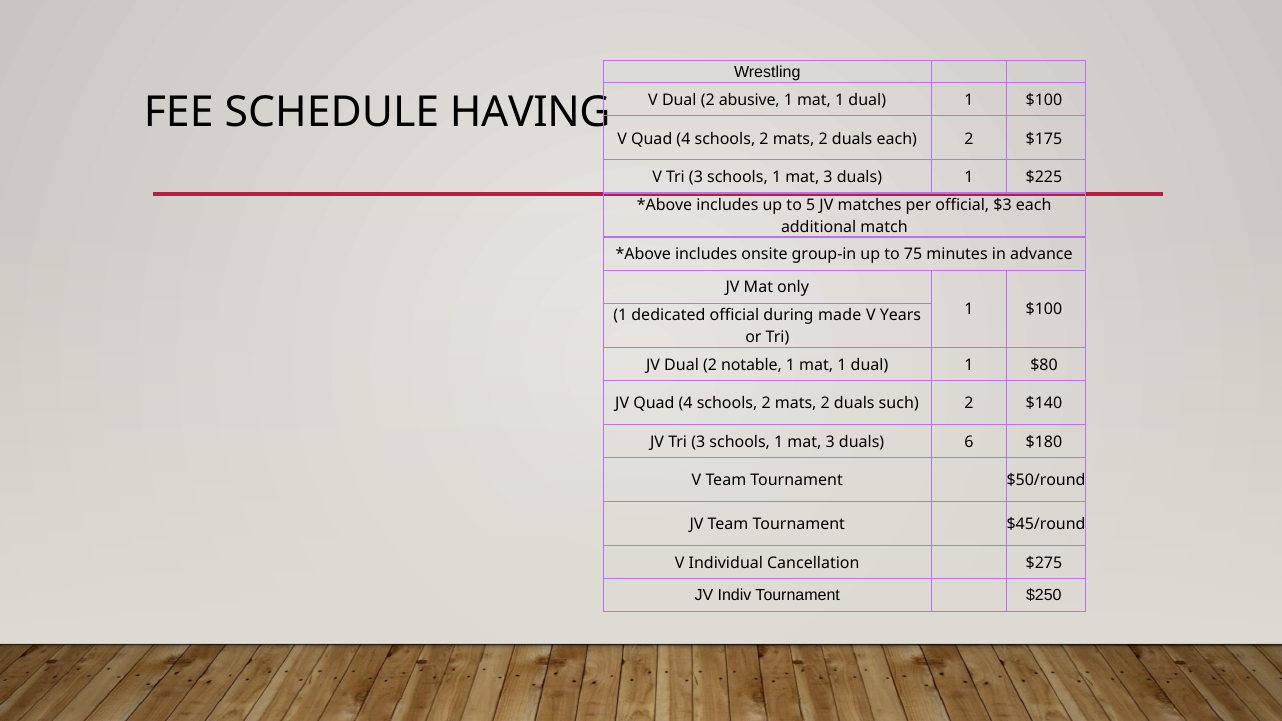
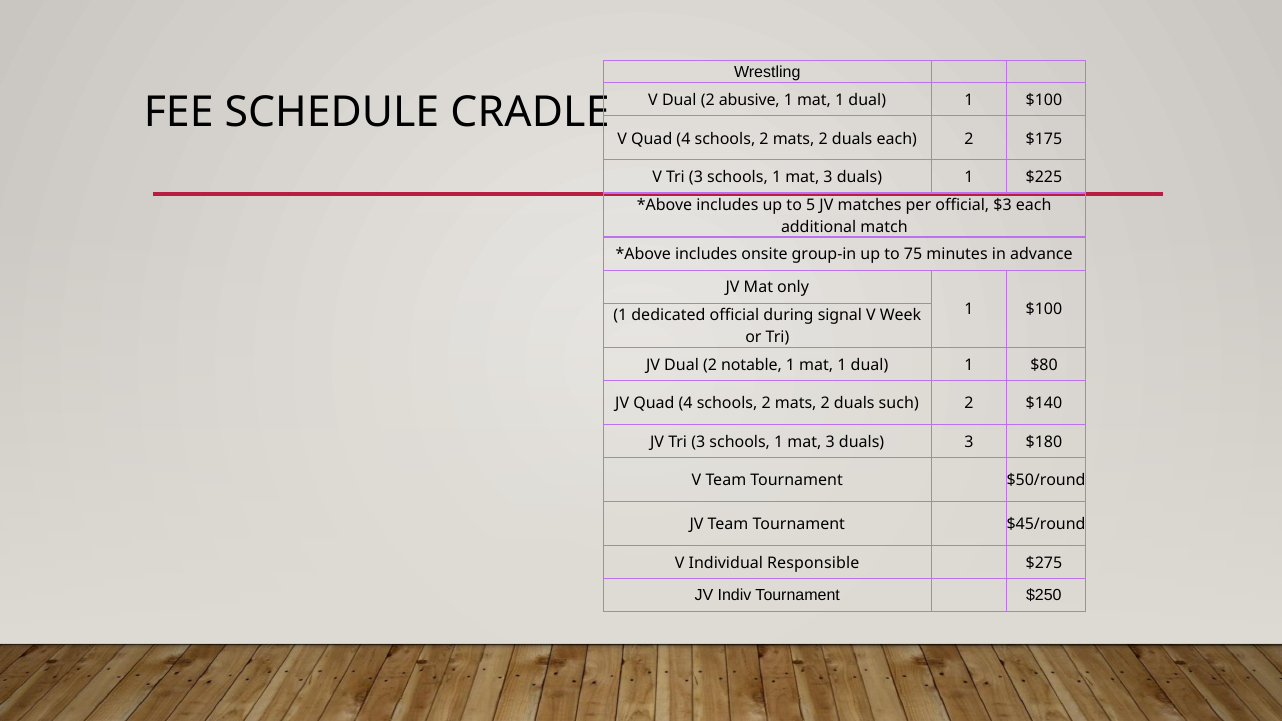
HAVING: HAVING -> CRADLE
made: made -> signal
Years: Years -> Week
duals 6: 6 -> 3
Cancellation: Cancellation -> Responsible
